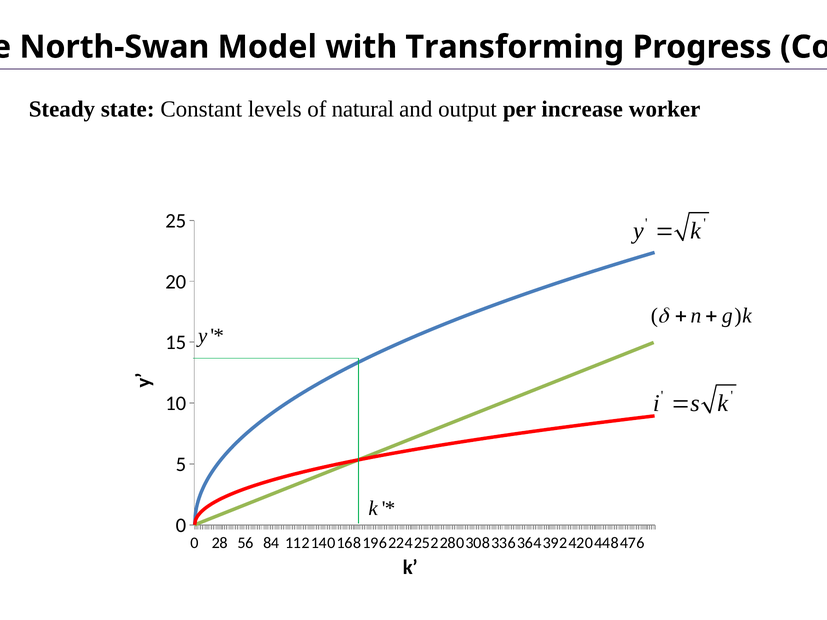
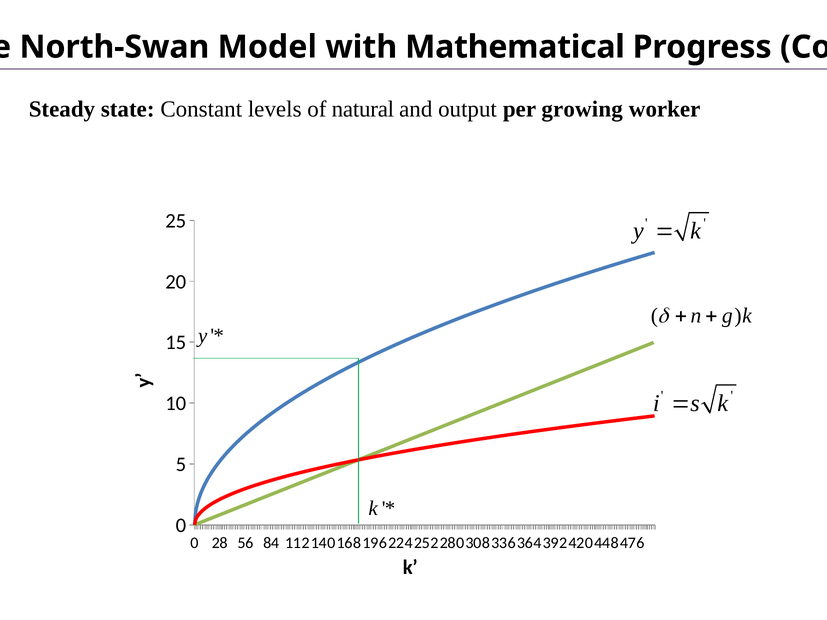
Transforming: Transforming -> Mathematical
increase: increase -> growing
